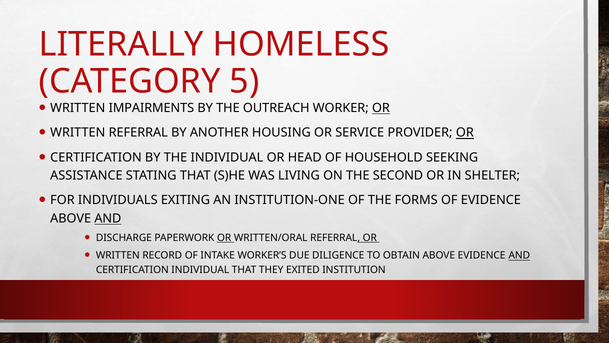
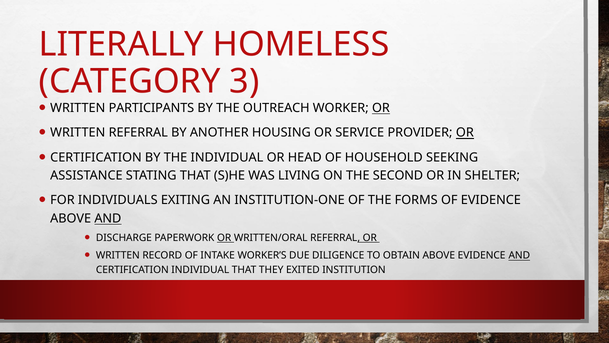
5: 5 -> 3
IMPAIRMENTS: IMPAIRMENTS -> PARTICIPANTS
